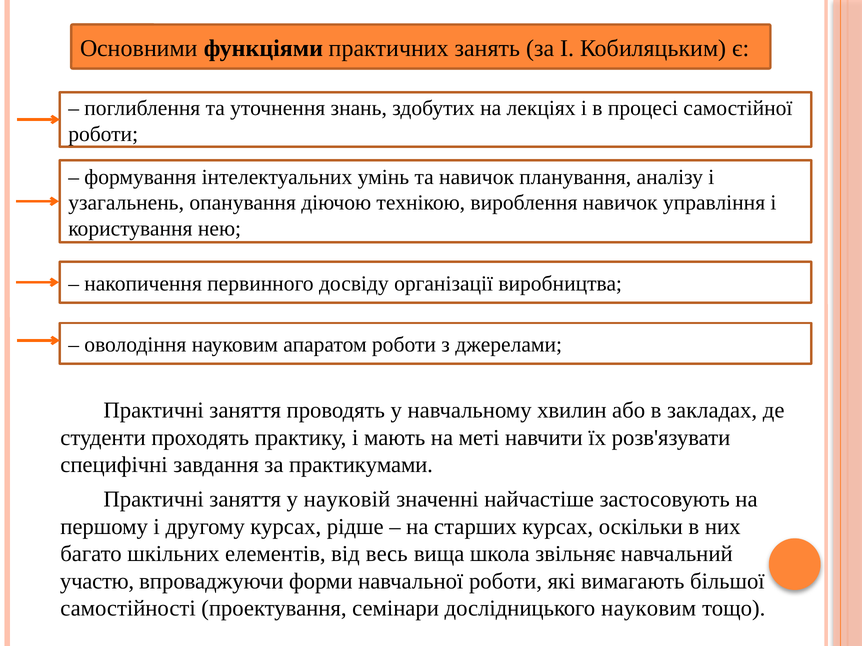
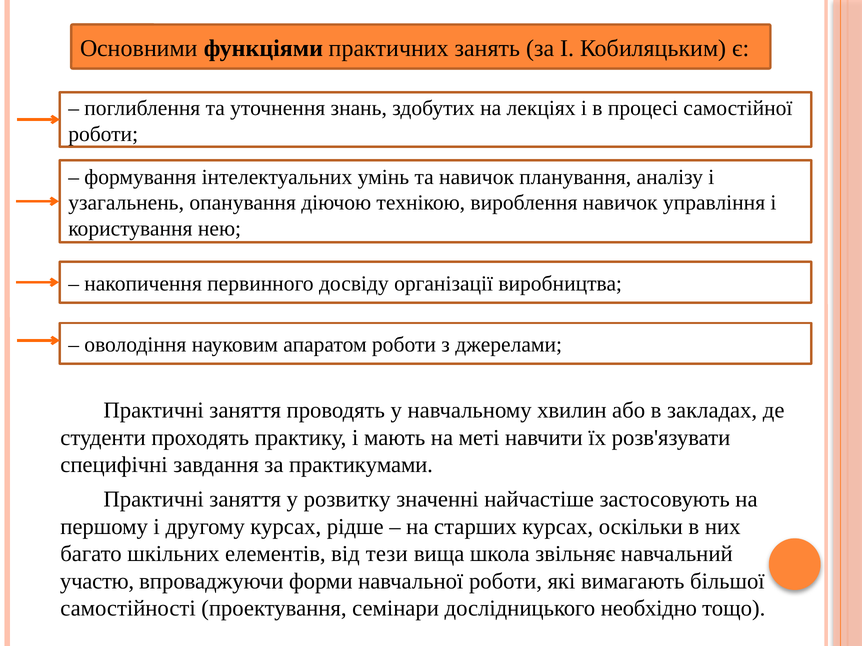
науковій: науковій -> розвитку
весь: весь -> тези
дослідницького науковим: науковим -> необхідно
